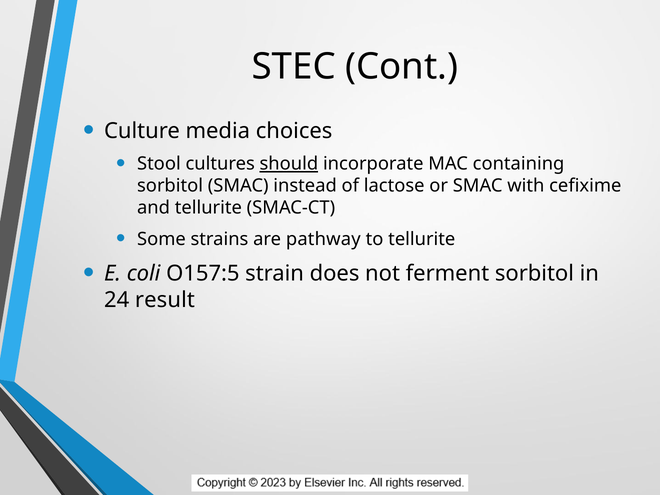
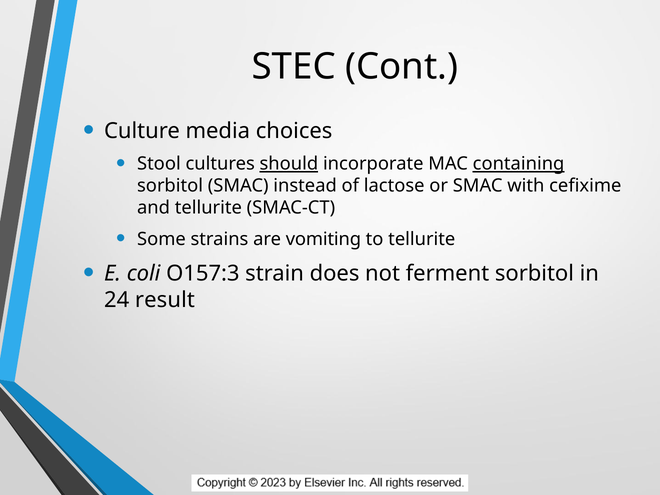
containing underline: none -> present
pathway: pathway -> vomiting
O157:5: O157:5 -> O157:3
